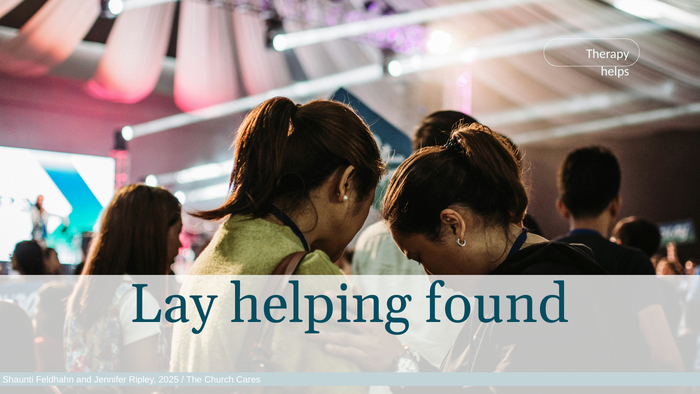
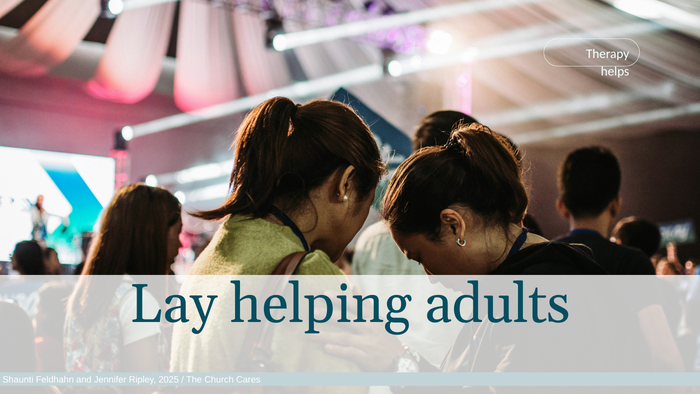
found: found -> adults
